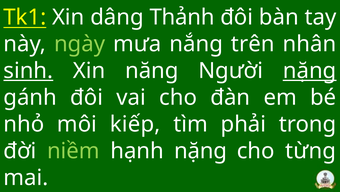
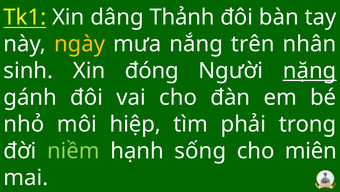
ngày colour: light green -> yellow
sinh underline: present -> none
năng: năng -> đóng
kiếp: kiếp -> hiệp
hạnh nặng: nặng -> sống
từng: từng -> miên
